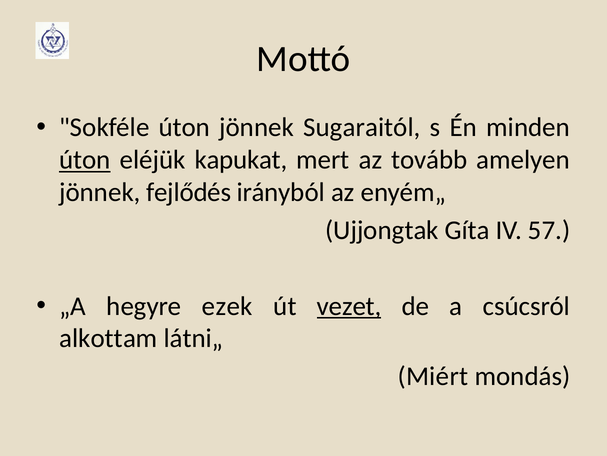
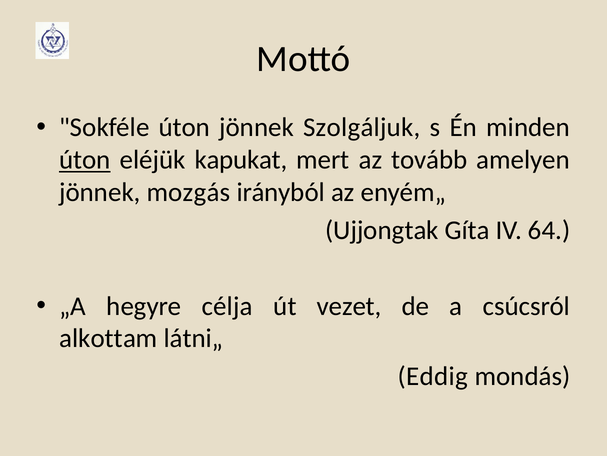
Sugaraitól: Sugaraitól -> Szolgáljuk
fejlődés: fejlődés -> mozgás
57: 57 -> 64
ezek: ezek -> célja
vezet underline: present -> none
Miért: Miért -> Eddig
